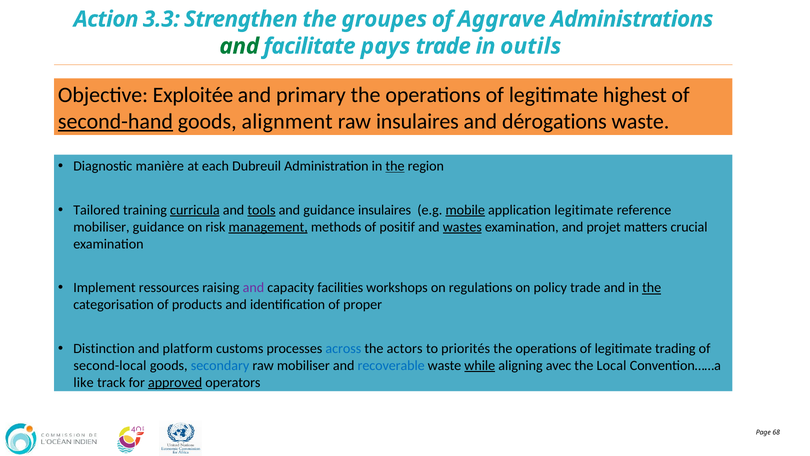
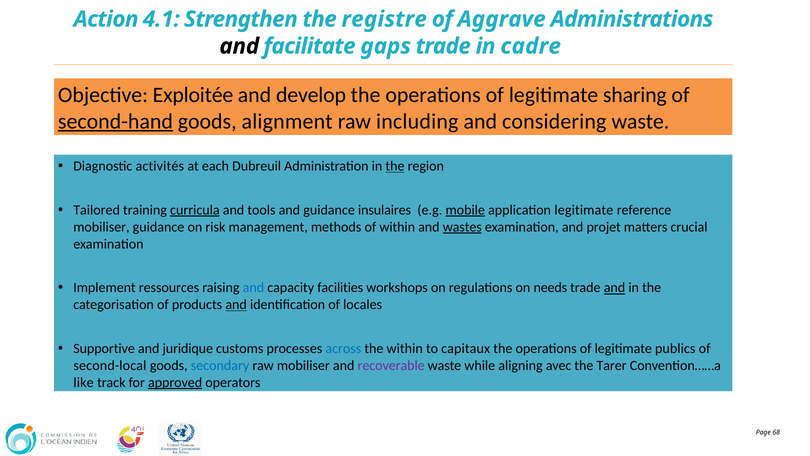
3.3: 3.3 -> 4.1
groupes: groupes -> registre
and at (239, 46) colour: green -> black
pays: pays -> gaps
outils: outils -> cadre
primary: primary -> develop
highest: highest -> sharing
raw insulaires: insulaires -> including
dérogations: dérogations -> considering
manière: manière -> activités
tools underline: present -> none
management underline: present -> none
of positif: positif -> within
and at (253, 288) colour: purple -> blue
policy: policy -> needs
and at (615, 288) underline: none -> present
the at (652, 288) underline: present -> none
and at (236, 304) underline: none -> present
proper: proper -> locales
Distinction: Distinction -> Supportive
platform: platform -> juridique
the actors: actors -> within
priorités: priorités -> capitaux
trading: trading -> publics
recoverable colour: blue -> purple
while underline: present -> none
Local: Local -> Tarer
